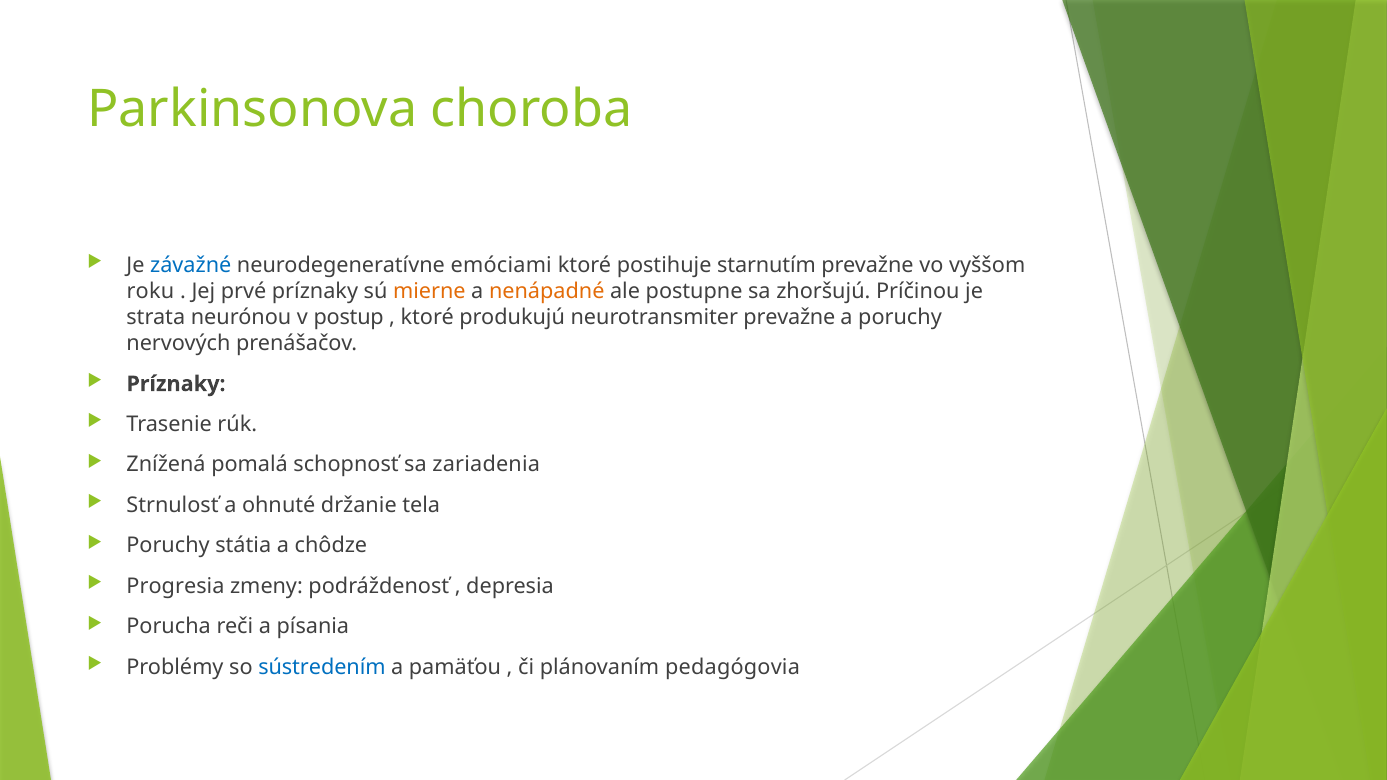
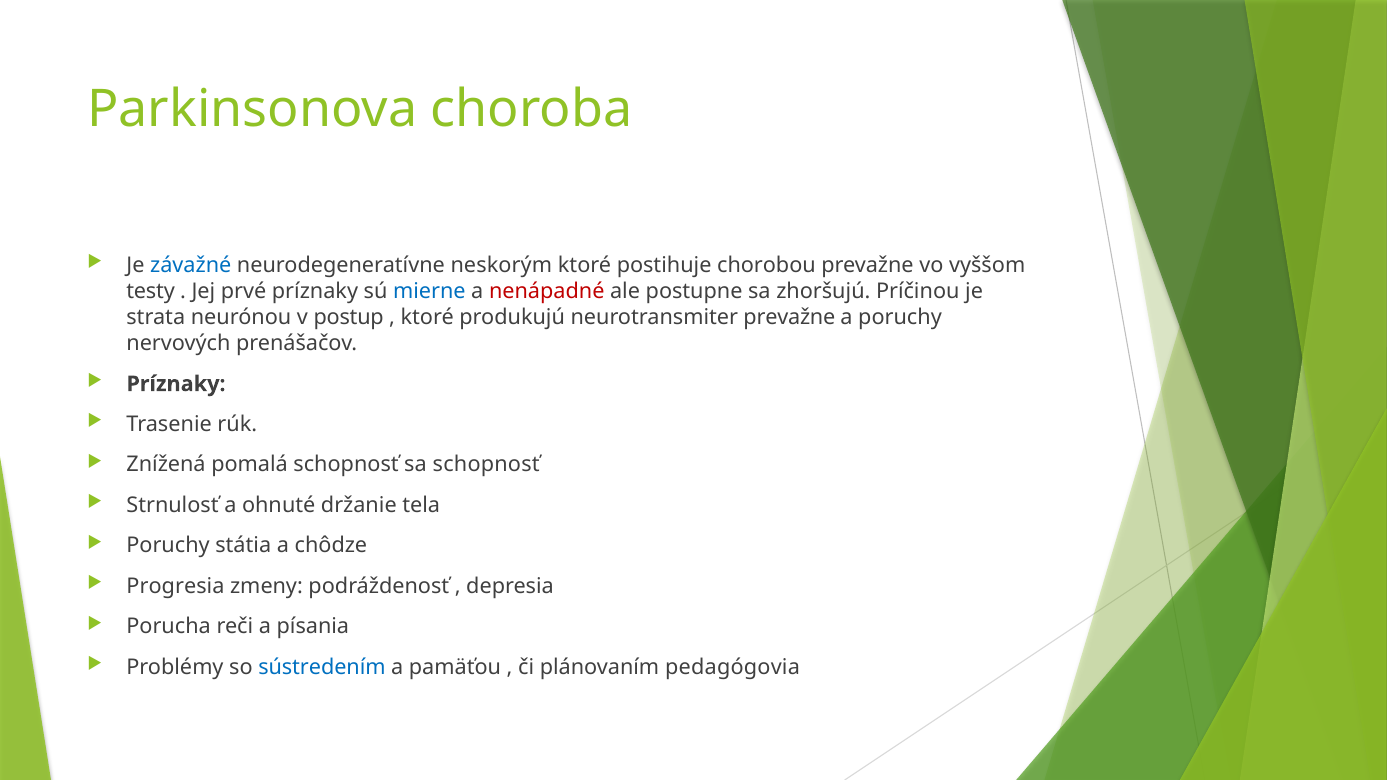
emóciami: emóciami -> neskorým
starnutím: starnutím -> chorobou
roku: roku -> testy
mierne colour: orange -> blue
nenápadné colour: orange -> red
sa zariadenia: zariadenia -> schopnosť
